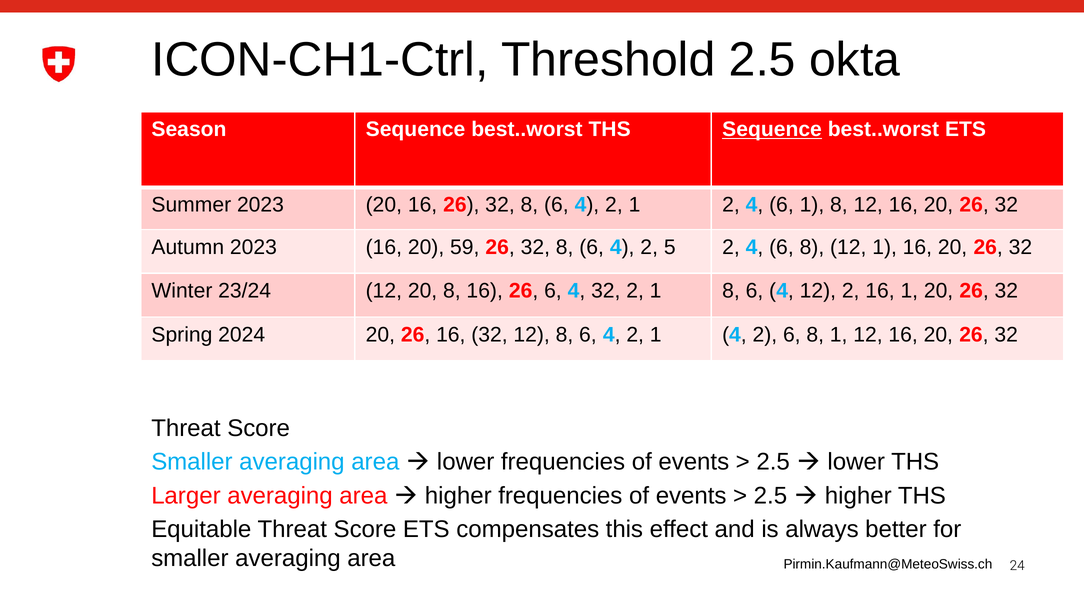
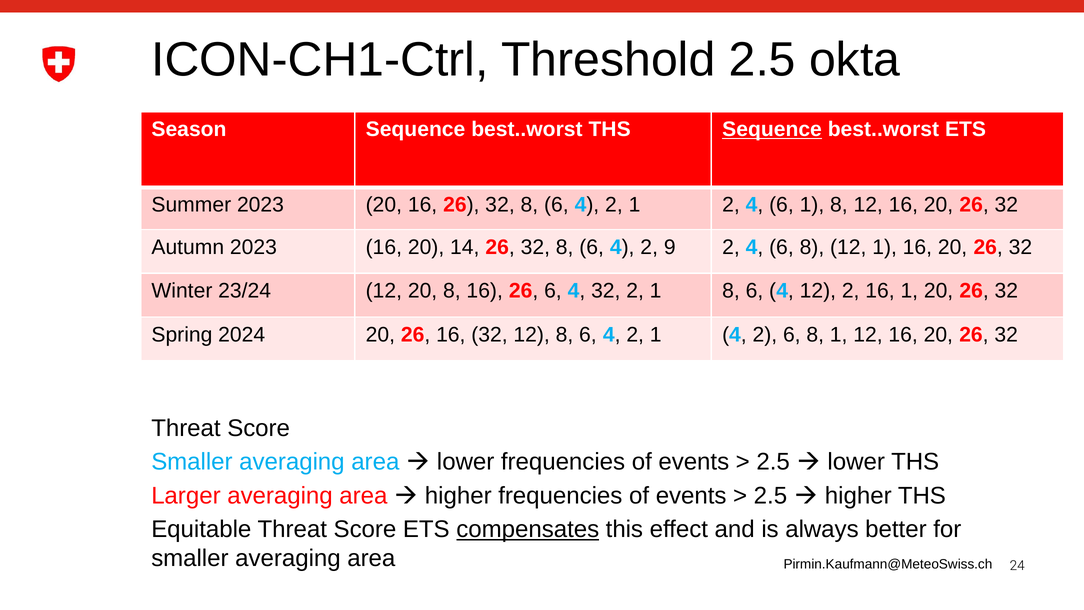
59: 59 -> 14
5: 5 -> 9
compensates underline: none -> present
